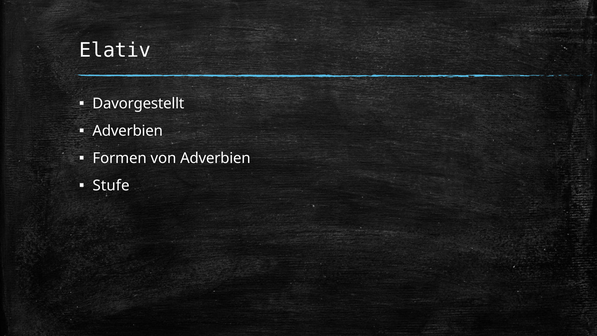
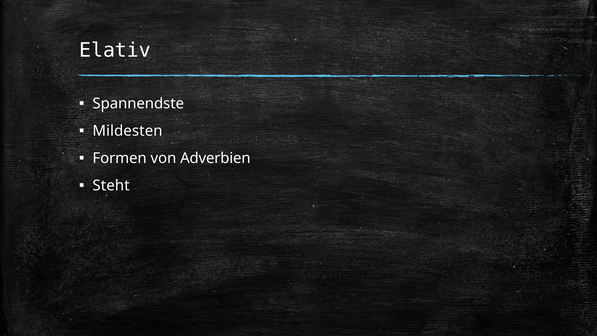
Davorgestellt: Davorgestellt -> Spannendste
Adverbien at (128, 131): Adverbien -> Mildesten
Stufe: Stufe -> Steht
